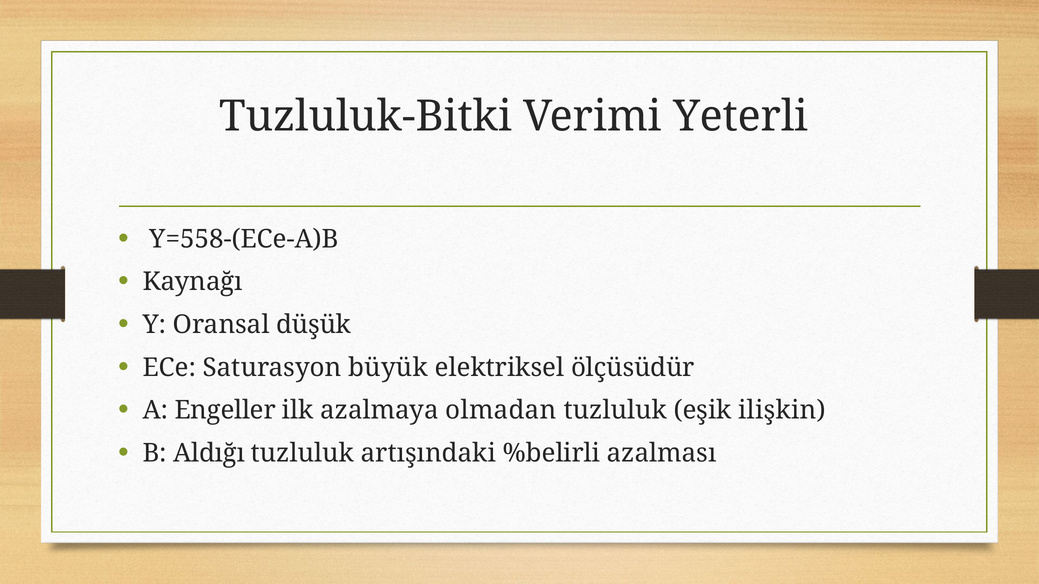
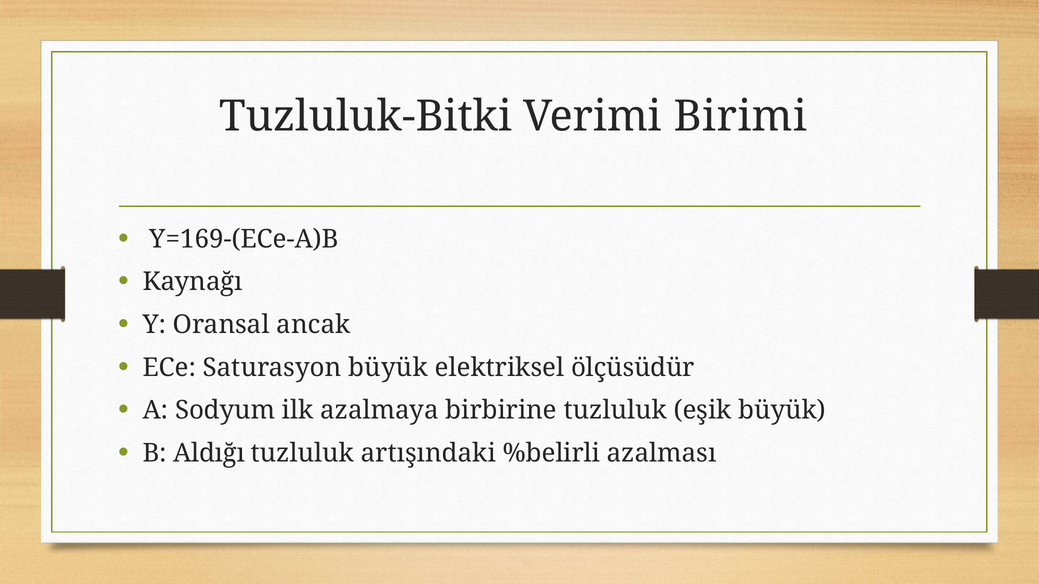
Yeterli: Yeterli -> Birimi
Y=558-(ECe-A)B: Y=558-(ECe-A)B -> Y=169-(ECe-A)B
düşük: düşük -> ancak
Engeller: Engeller -> Sodyum
olmadan: olmadan -> birbirine
eşik ilişkin: ilişkin -> büyük
